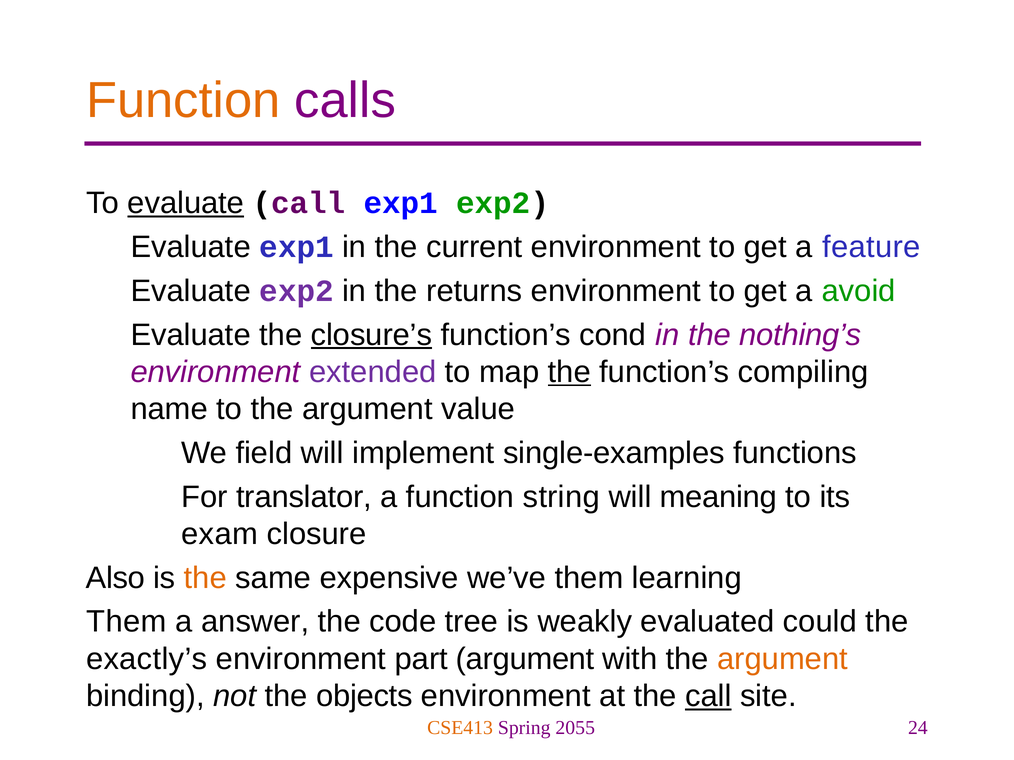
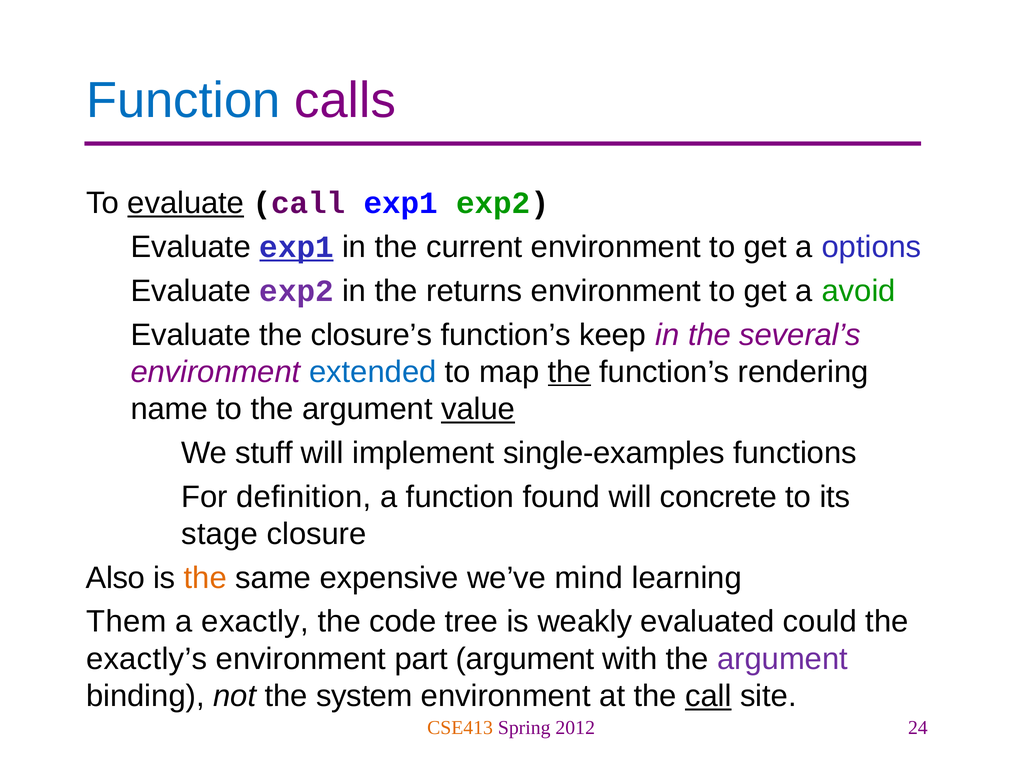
Function at (183, 101) colour: orange -> blue
exp1 at (297, 247) underline: none -> present
feature: feature -> options
closure’s underline: present -> none
cond: cond -> keep
nothing’s: nothing’s -> several’s
extended colour: purple -> blue
compiling: compiling -> rendering
value underline: none -> present
field: field -> stuff
translator: translator -> definition
string: string -> found
meaning: meaning -> concrete
exam: exam -> stage
we’ve them: them -> mind
answer: answer -> exactly
argument at (782, 659) colour: orange -> purple
objects: objects -> system
2055: 2055 -> 2012
